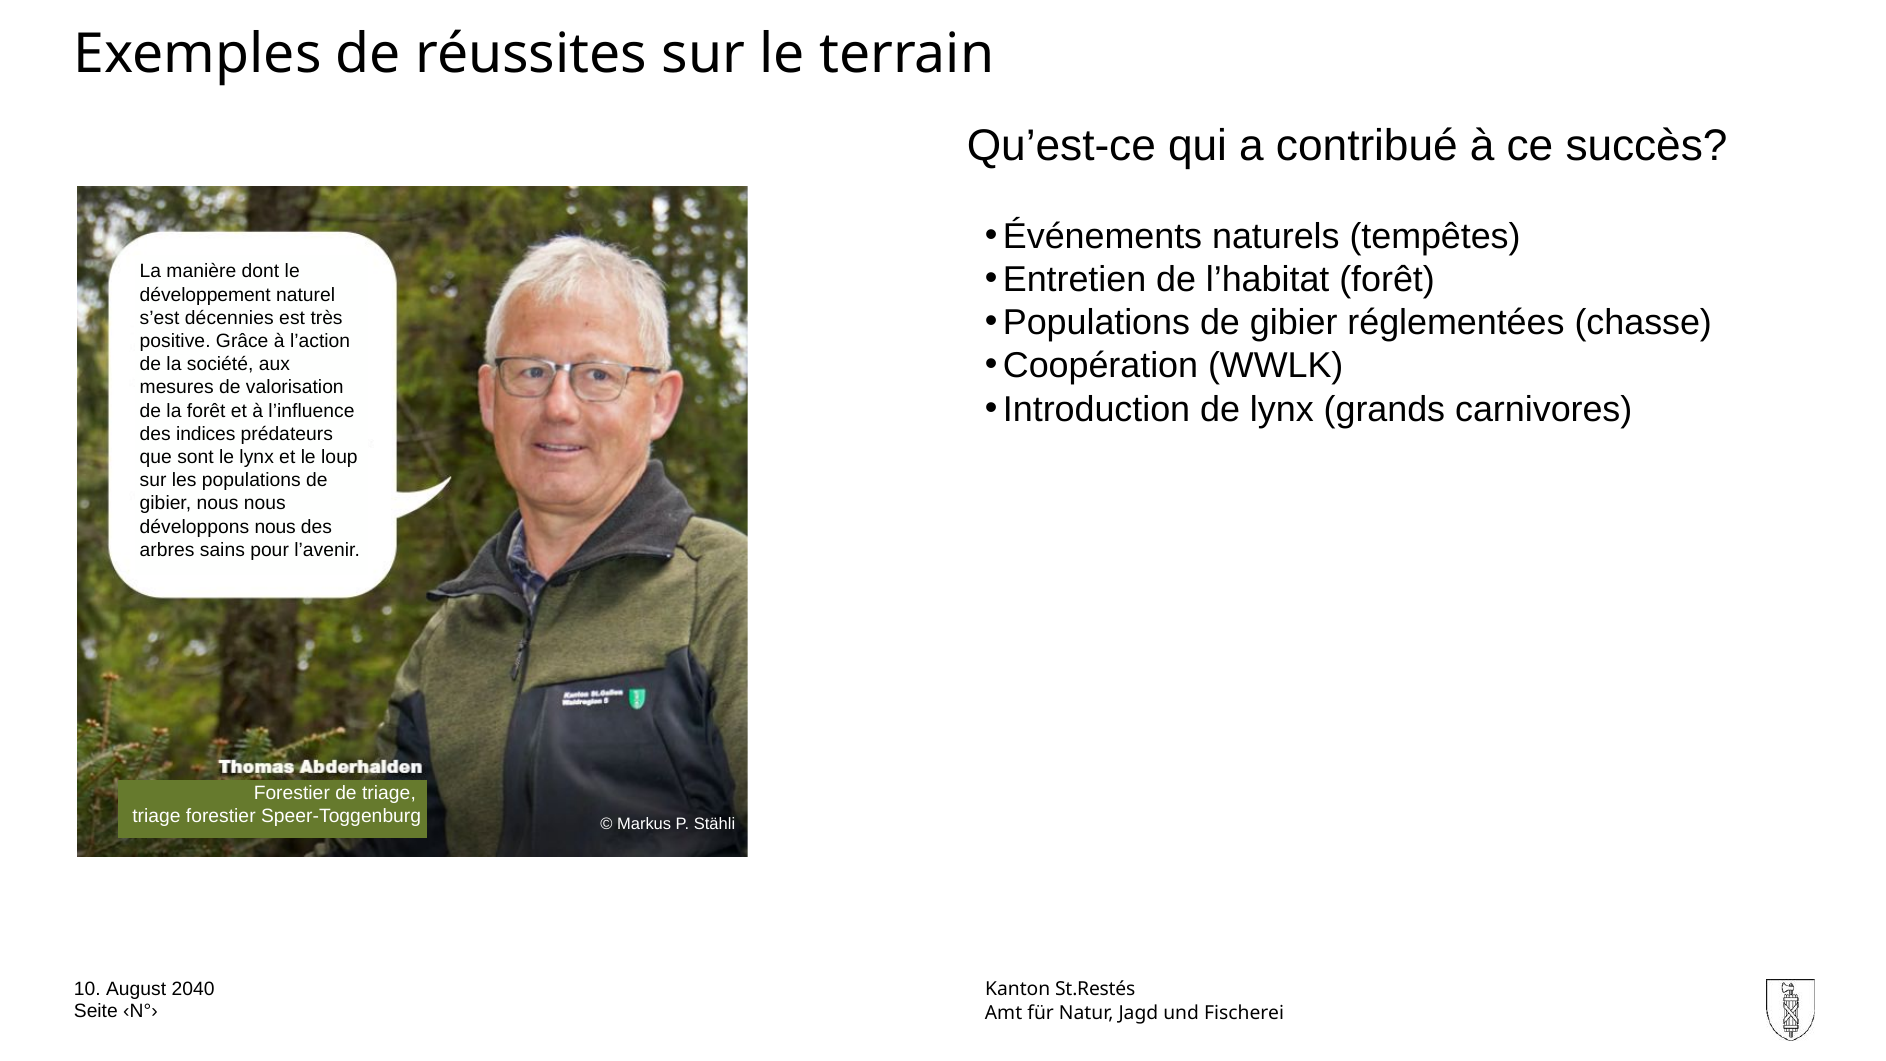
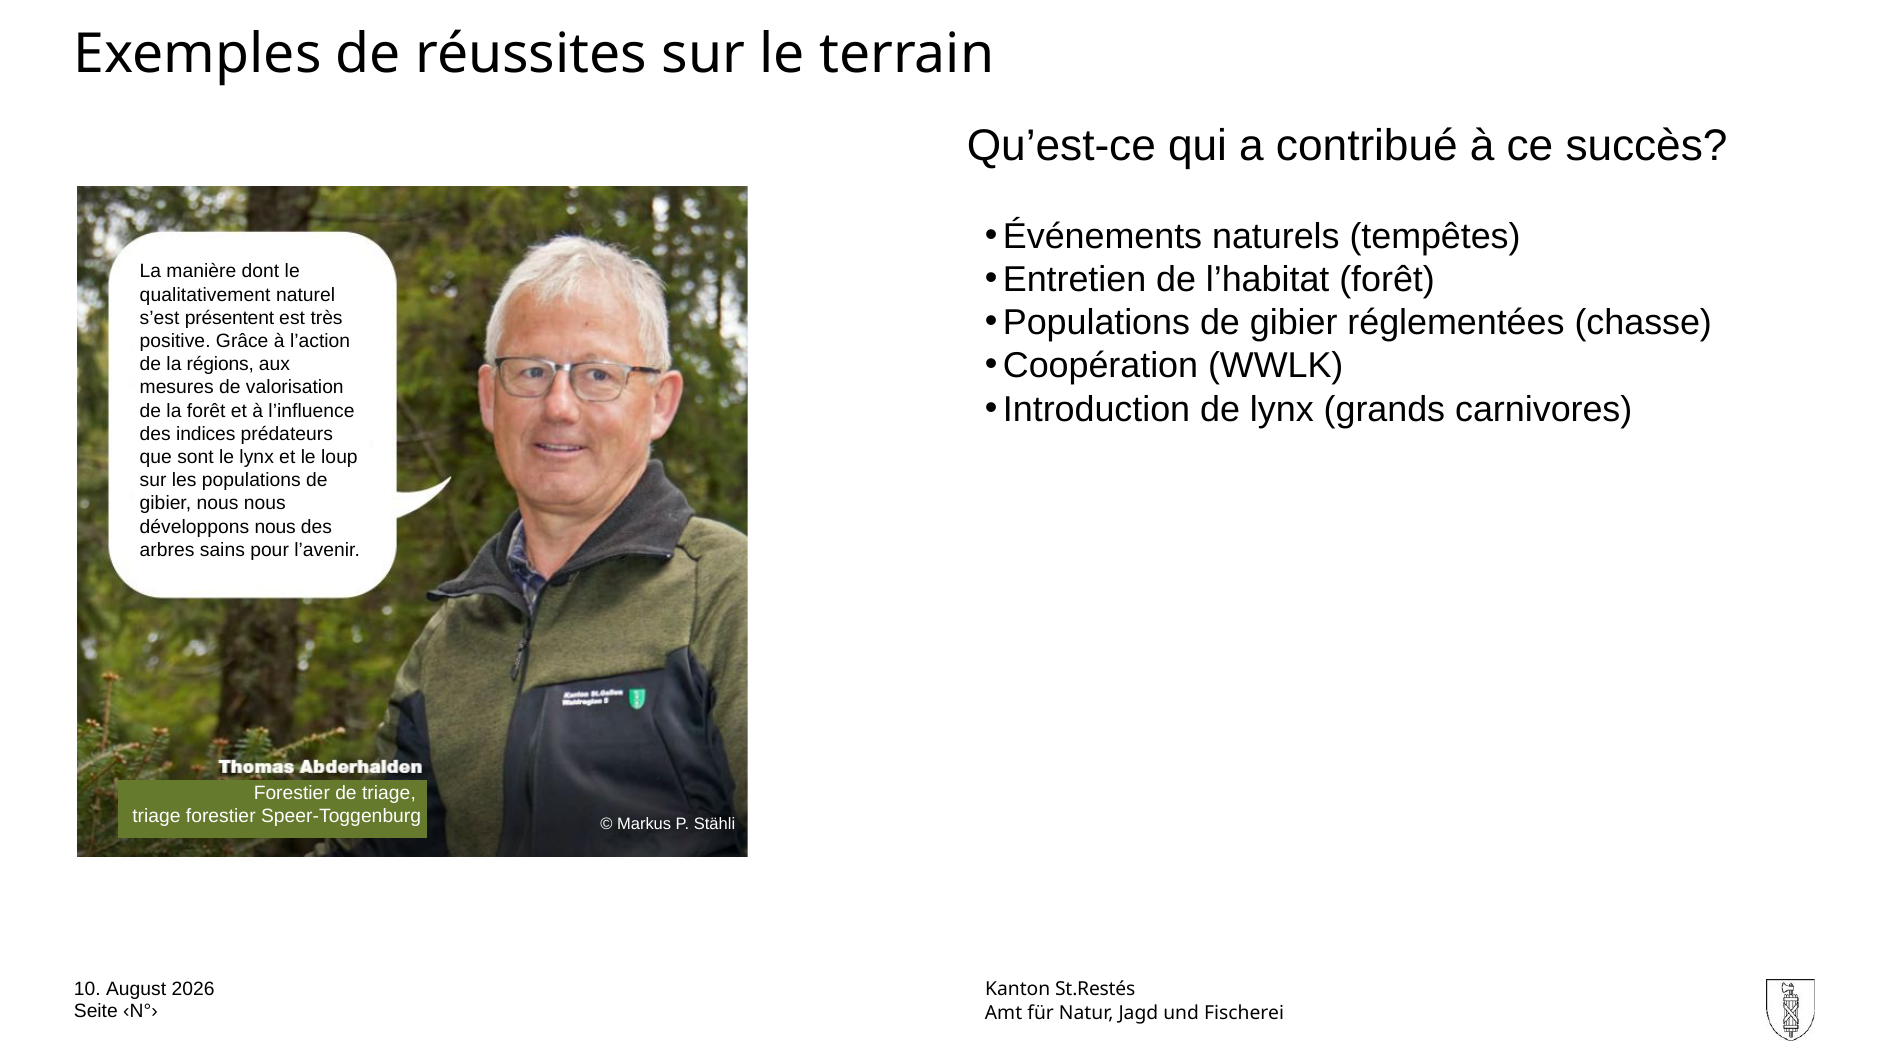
développement: développement -> qualitativement
décennies: décennies -> présentent
société: société -> régions
2040: 2040 -> 2026
